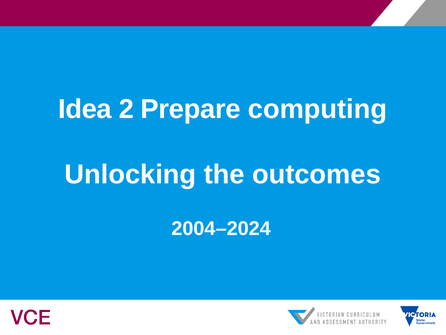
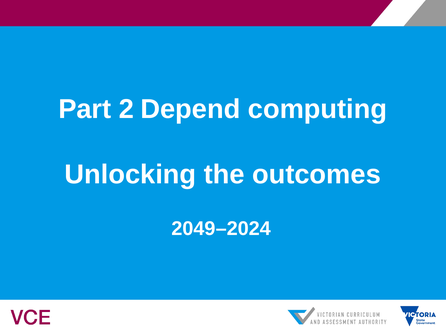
Idea: Idea -> Part
Prepare: Prepare -> Depend
2004–2024: 2004–2024 -> 2049–2024
